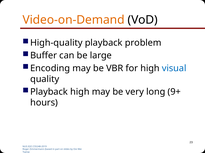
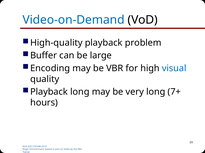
Video-on-Demand colour: orange -> blue
Playback high: high -> long
9+: 9+ -> 7+
